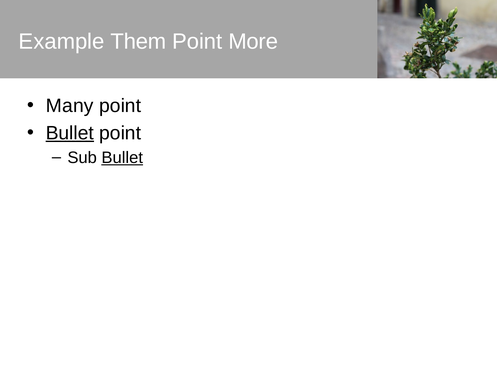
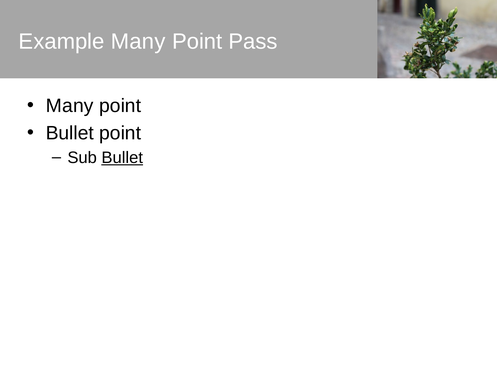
Example Them: Them -> Many
More: More -> Pass
Bullet at (70, 133) underline: present -> none
